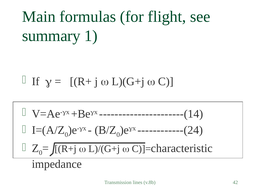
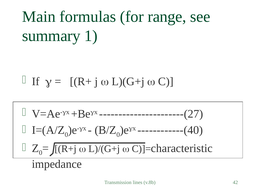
flight: flight -> range
----------------------(14: ----------------------(14 -> ----------------------(27
------------(24: ------------(24 -> ------------(40
